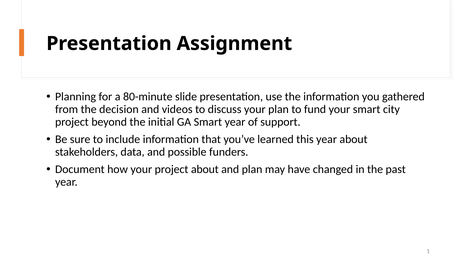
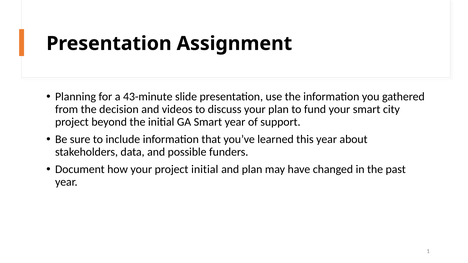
80-minute: 80-minute -> 43-minute
project about: about -> initial
